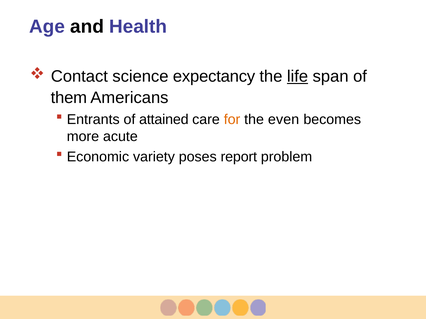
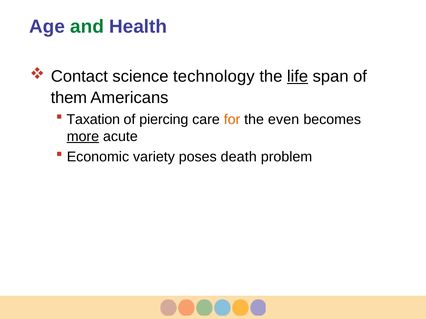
and colour: black -> green
expectancy: expectancy -> technology
Entrants: Entrants -> Taxation
attained: attained -> piercing
more underline: none -> present
report: report -> death
